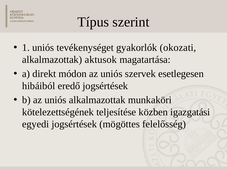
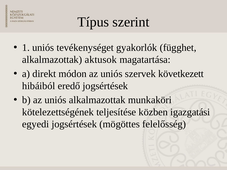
okozati: okozati -> függhet
esetlegesen: esetlegesen -> következett
